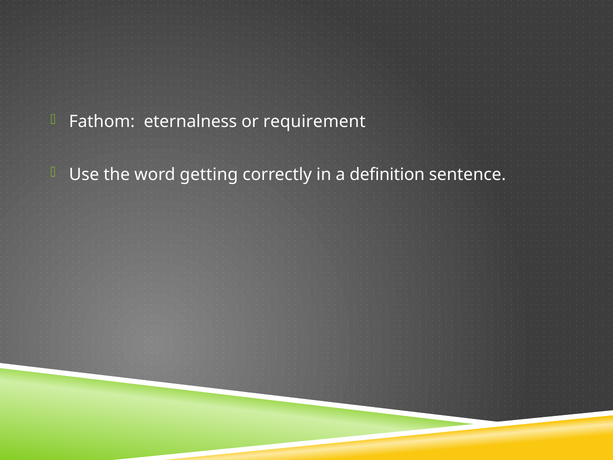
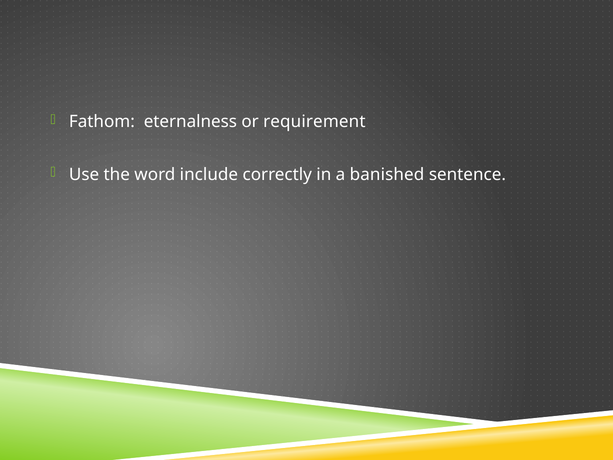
getting: getting -> include
definition: definition -> banished
